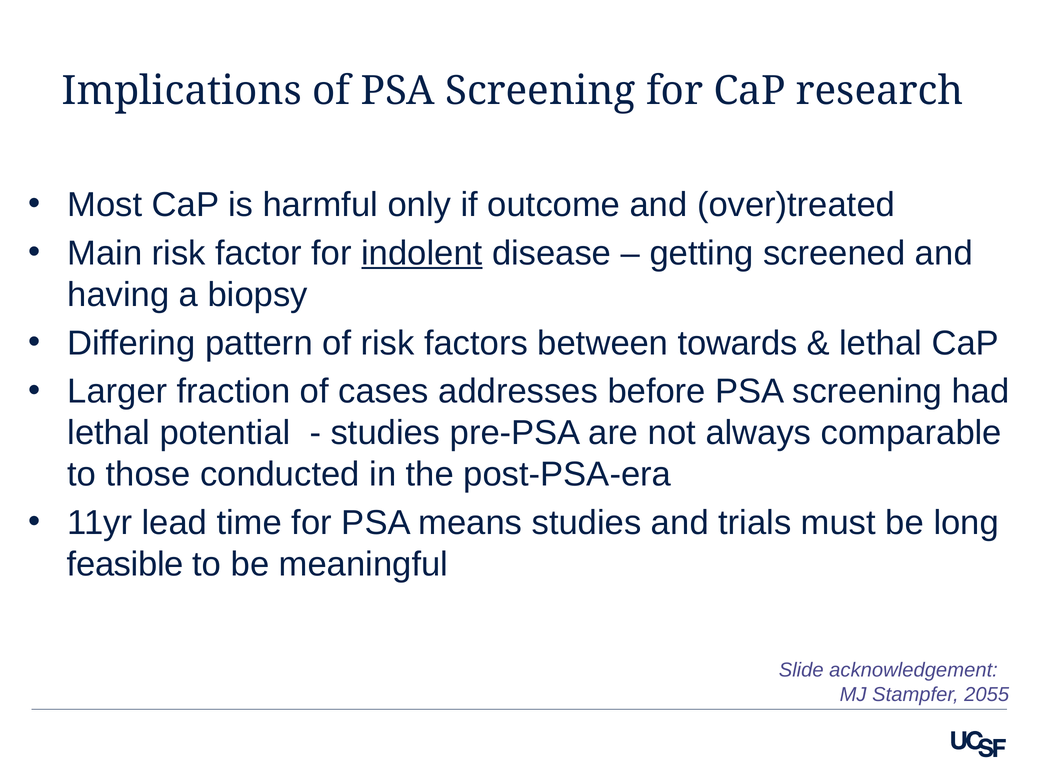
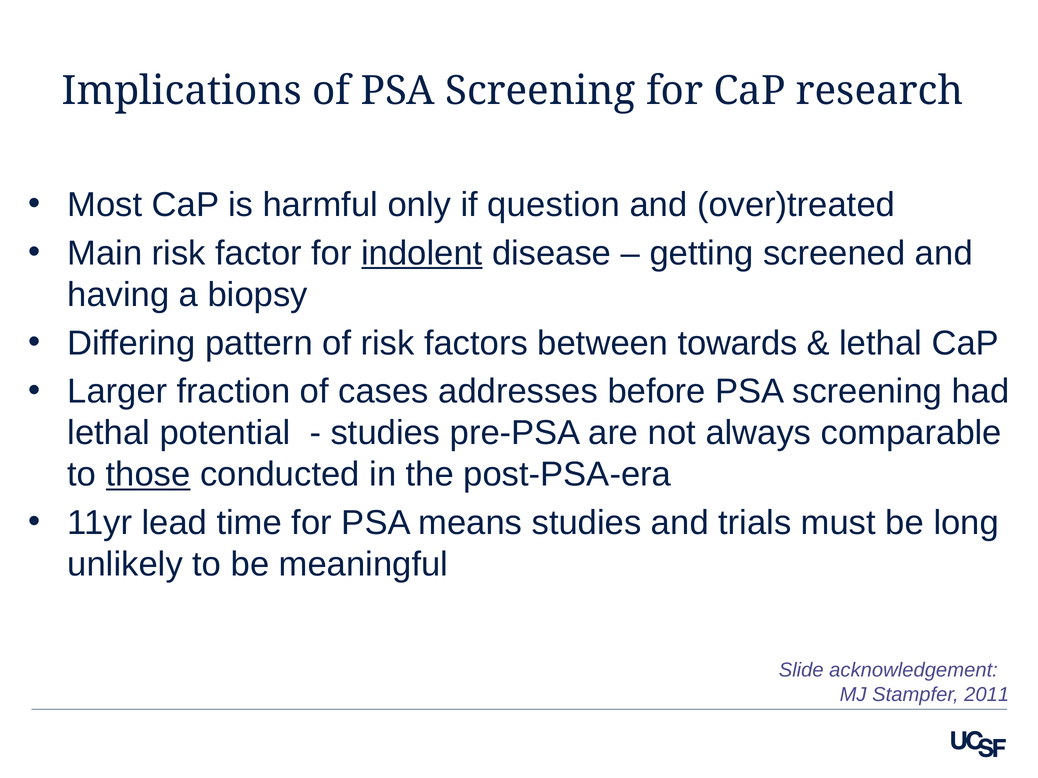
outcome: outcome -> question
those underline: none -> present
feasible: feasible -> unlikely
2055: 2055 -> 2011
